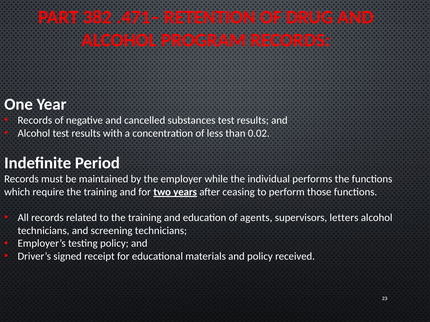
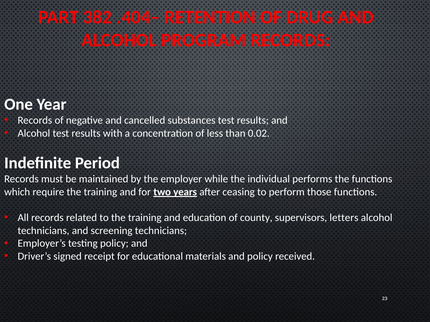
.471–: .471– -> .404–
agents: agents -> county
